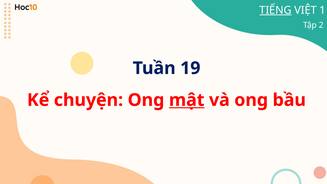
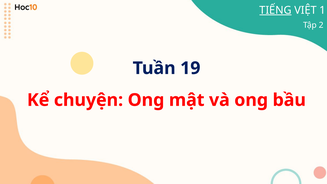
mật underline: present -> none
